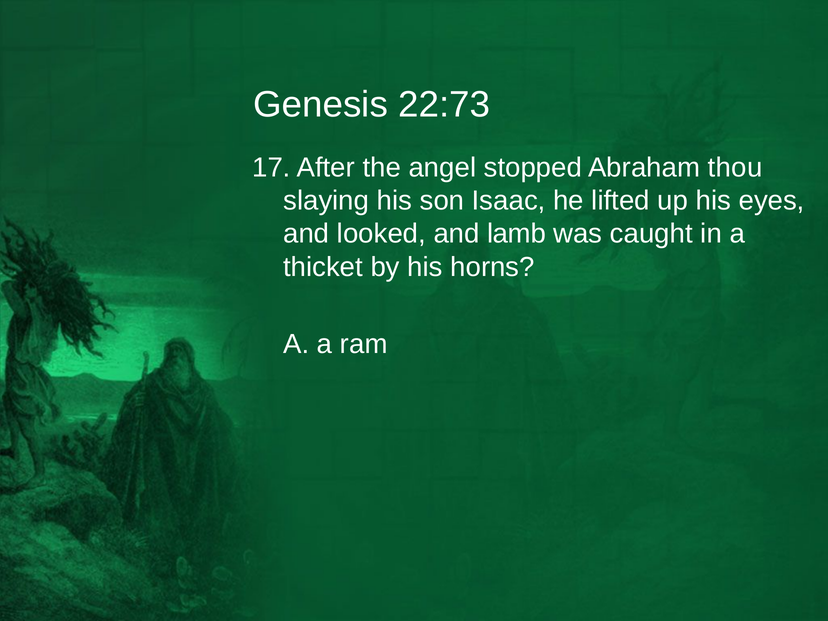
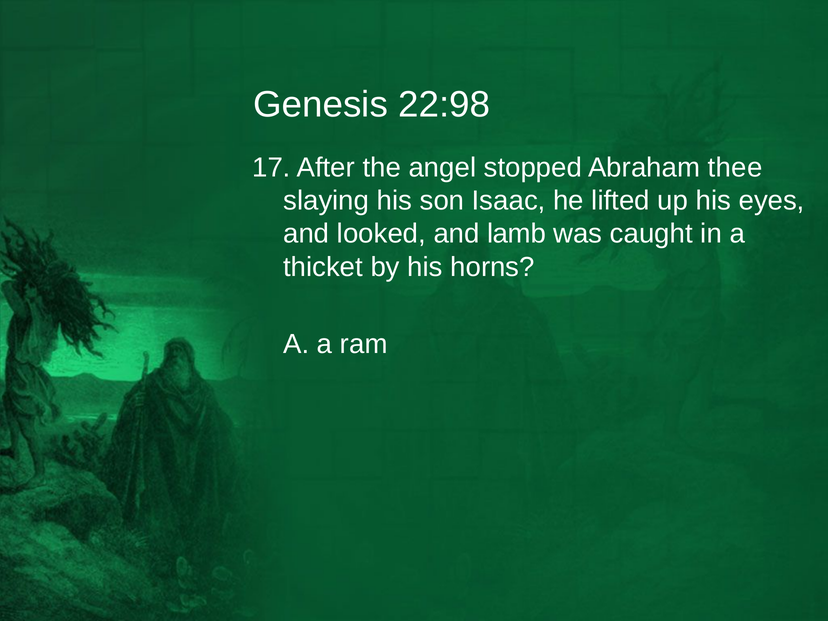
22:73: 22:73 -> 22:98
thou: thou -> thee
